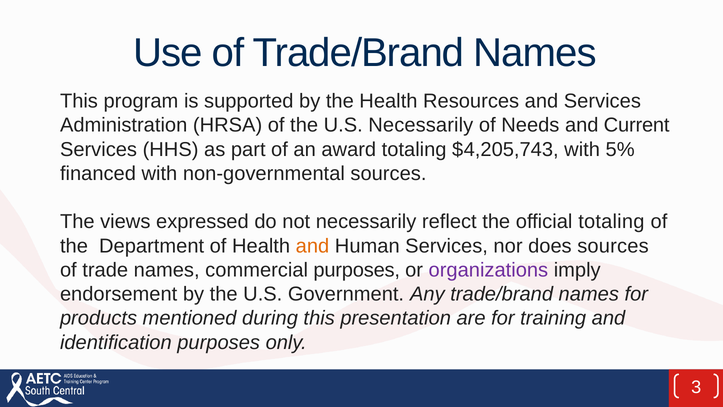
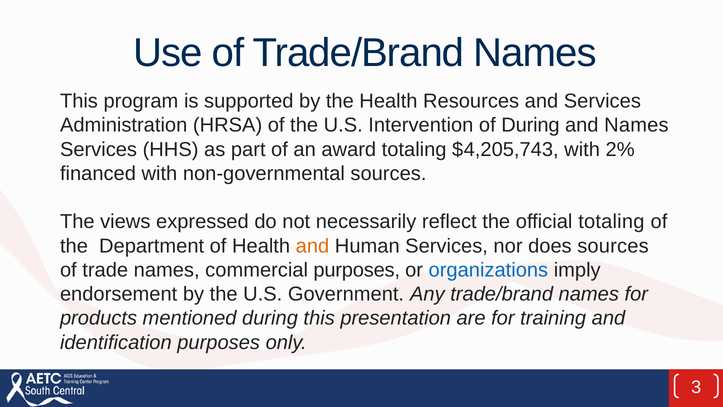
U.S Necessarily: Necessarily -> Intervention
of Needs: Needs -> During
and Current: Current -> Names
5%: 5% -> 2%
organizations colour: purple -> blue
